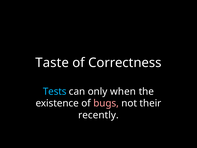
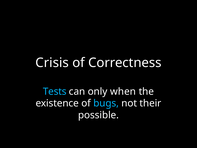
Taste: Taste -> Crisis
bugs colour: pink -> light blue
recently: recently -> possible
